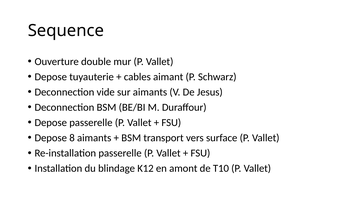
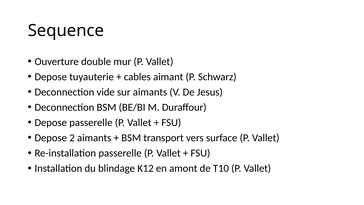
8: 8 -> 2
